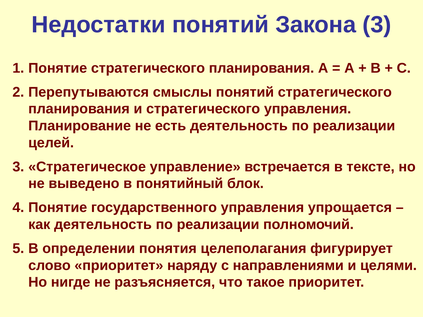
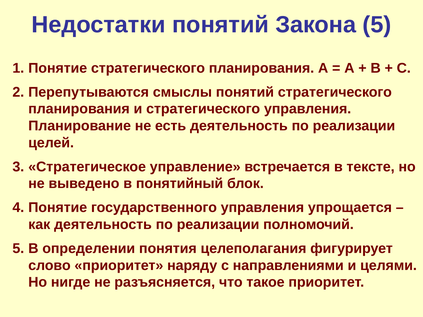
Закона 3: 3 -> 5
